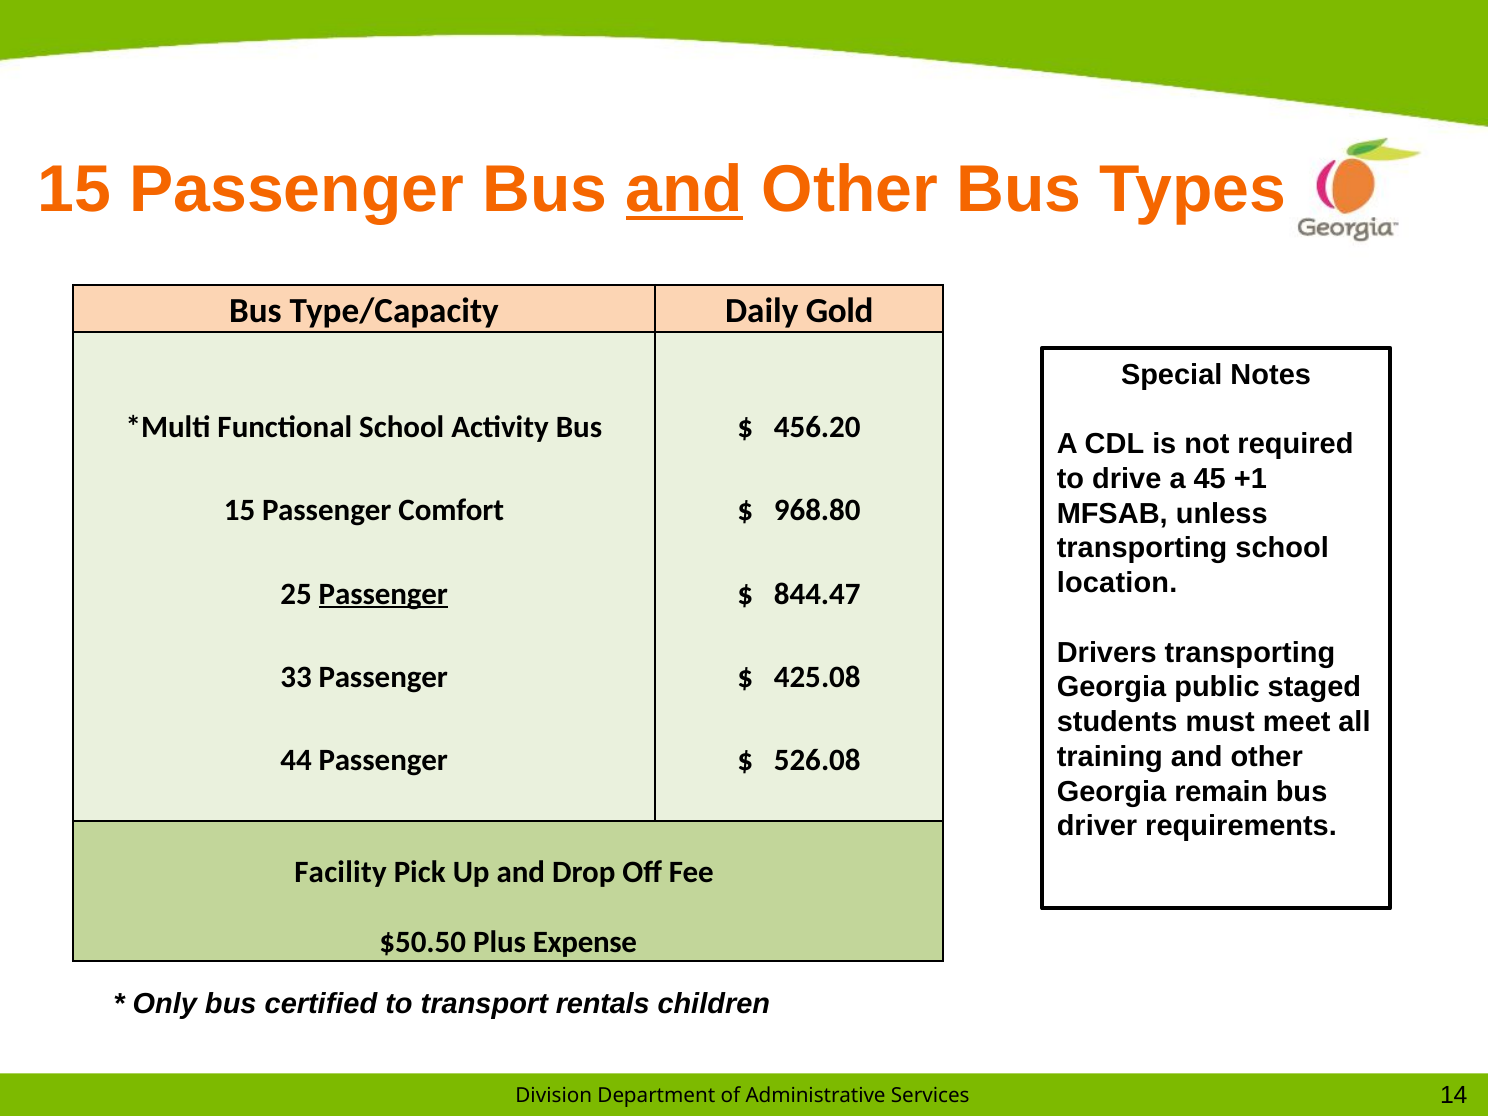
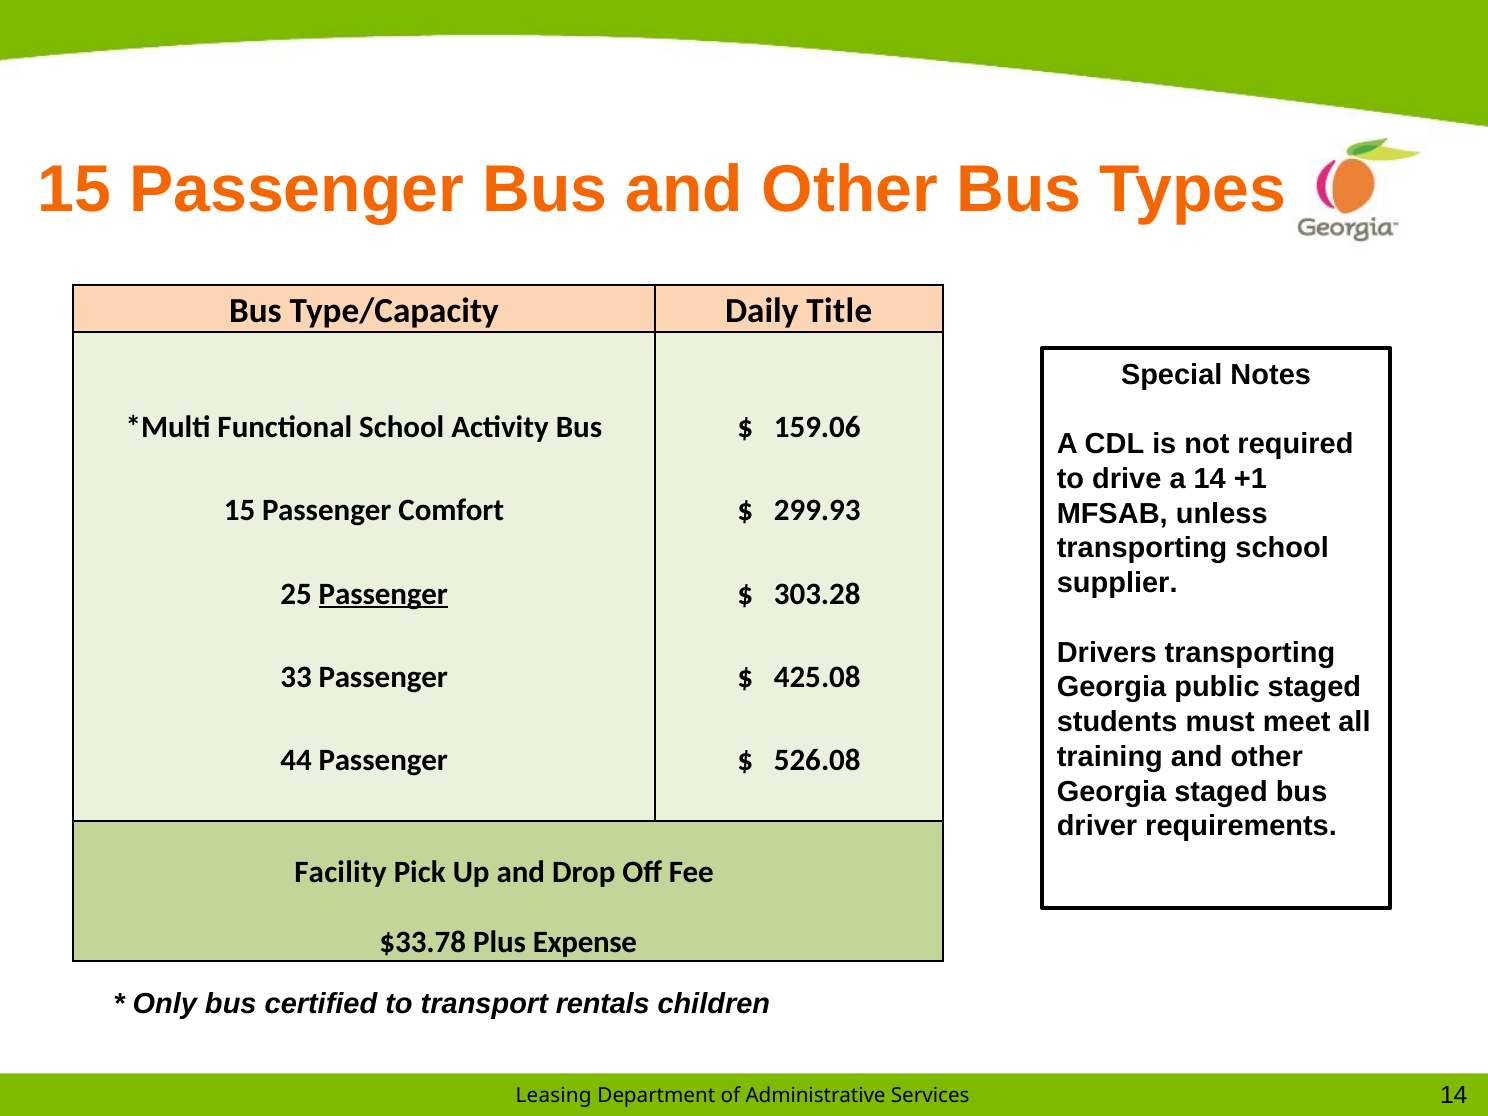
and at (685, 190) underline: present -> none
Gold: Gold -> Title
456.20: 456.20 -> 159.06
a 45: 45 -> 14
968.80: 968.80 -> 299.93
location: location -> supplier
844.47: 844.47 -> 303.28
Georgia remain: remain -> staged
$50.50: $50.50 -> $33.78
Division: Division -> Leasing
